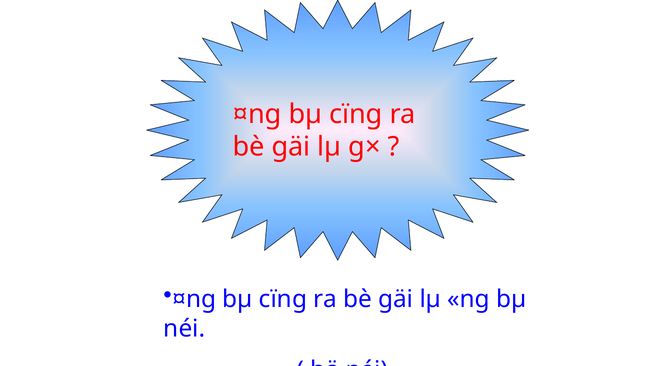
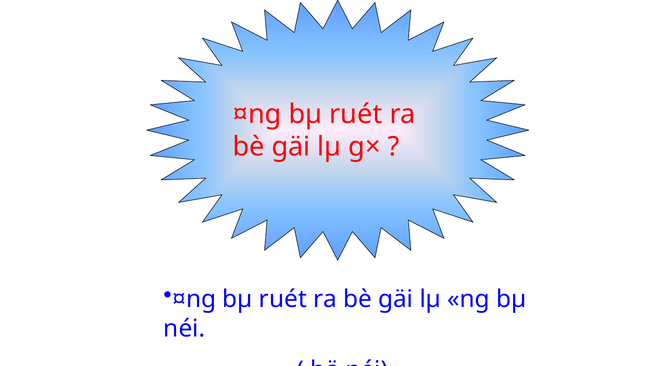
cïng at (356, 114): cïng -> ruét
cïng at (283, 299): cïng -> ruét
